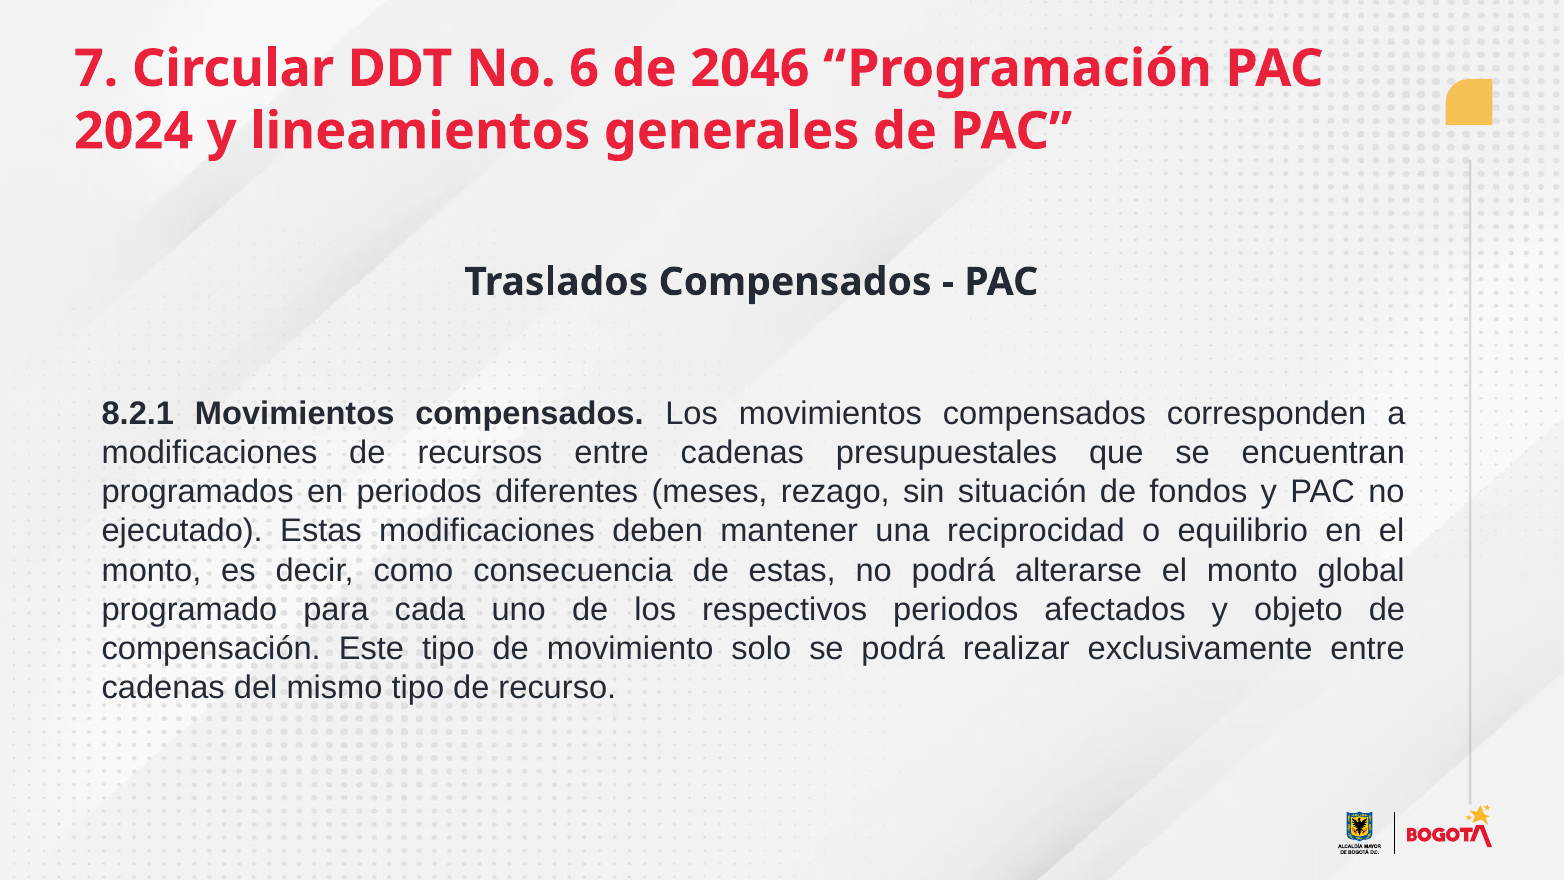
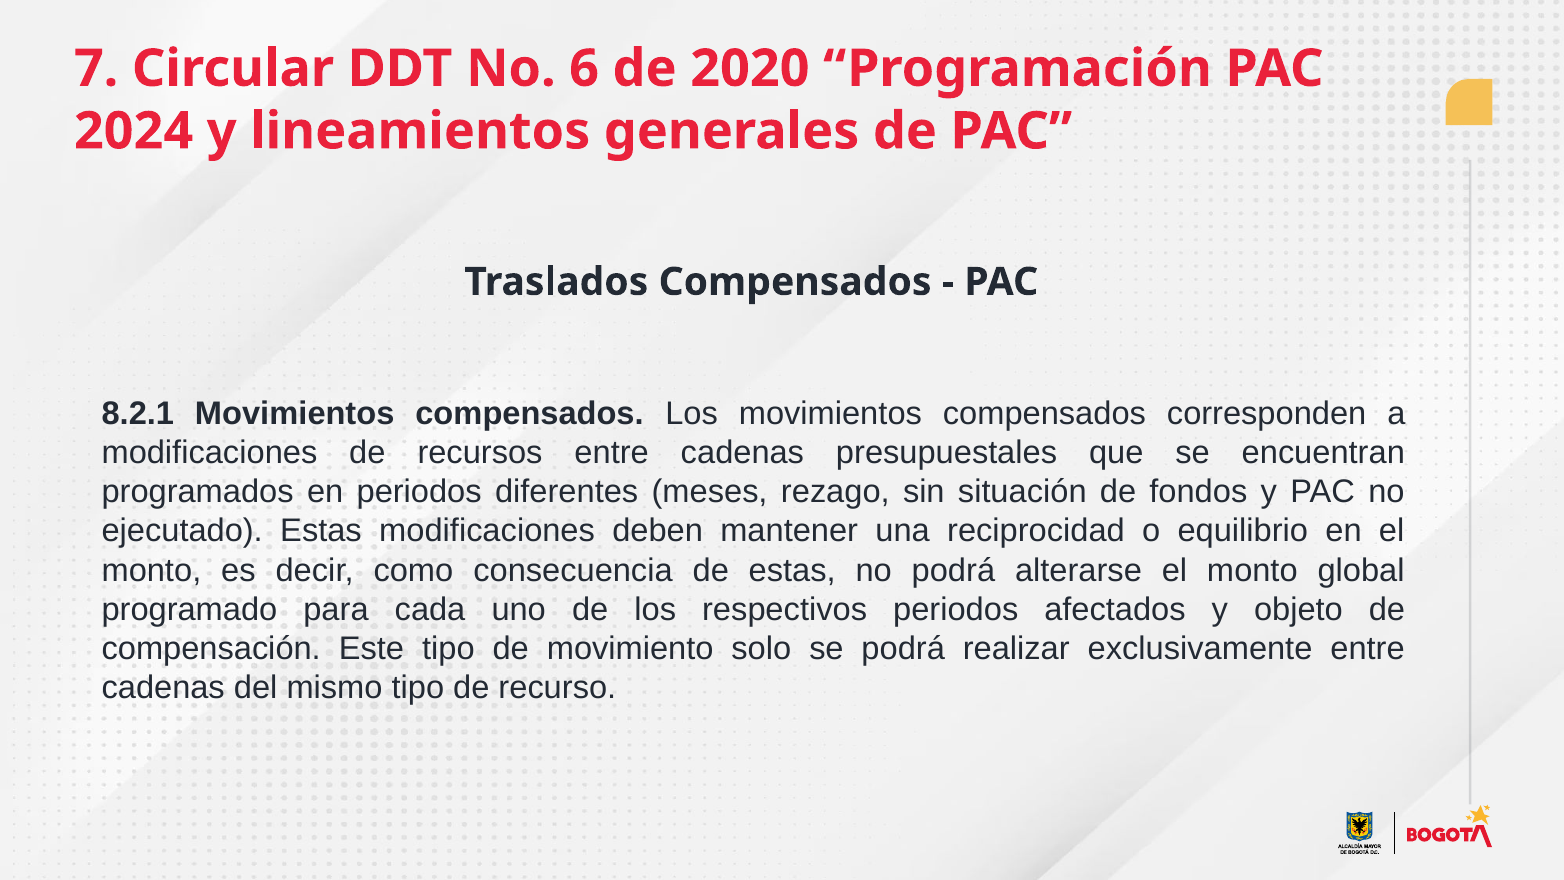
2046: 2046 -> 2020
